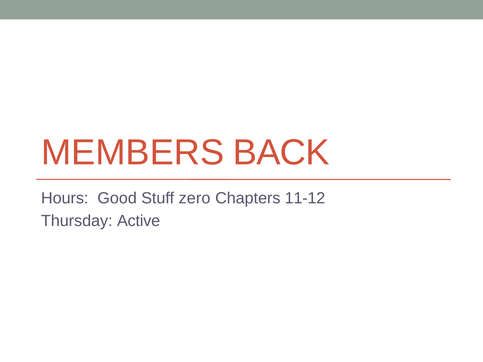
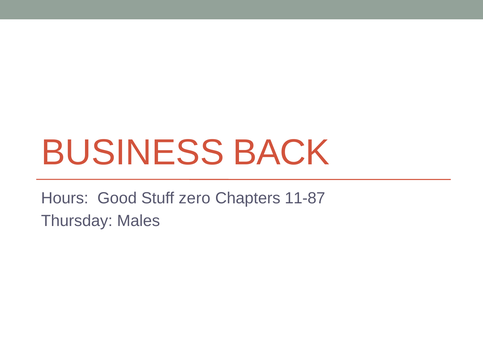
MEMBERS: MEMBERS -> BUSINESS
11-12: 11-12 -> 11-87
Active: Active -> Males
